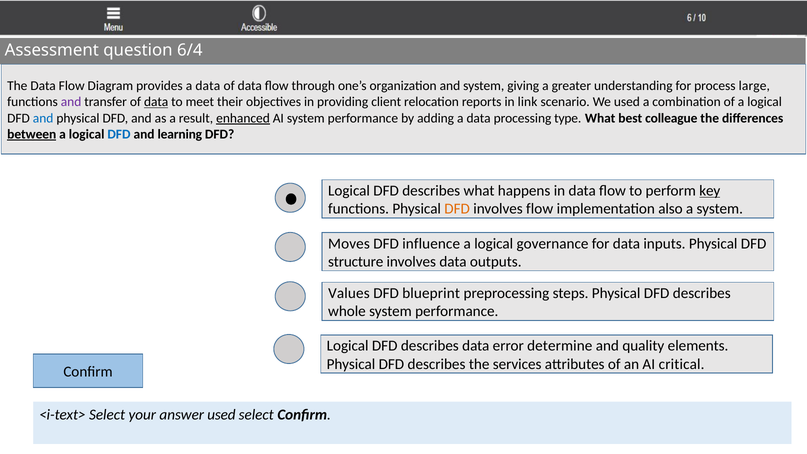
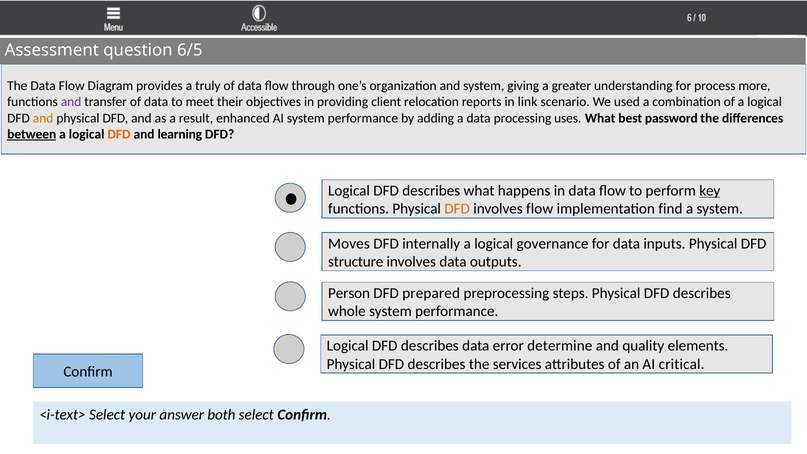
6/4: 6/4 -> 6/5
provides a data: data -> truly
large: large -> more
data at (156, 102) underline: present -> none
and at (43, 118) colour: blue -> orange
enhanced underline: present -> none
type: type -> uses
colleague: colleague -> password
DFD at (119, 134) colour: blue -> orange
also: also -> find
influence: influence -> internally
Values: Values -> Person
blueprint: blueprint -> prepared
answer used: used -> both
